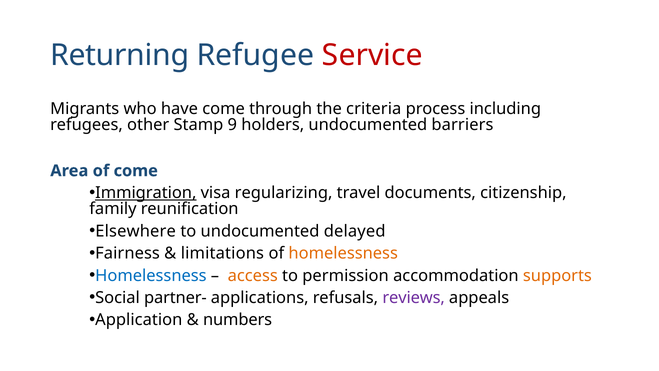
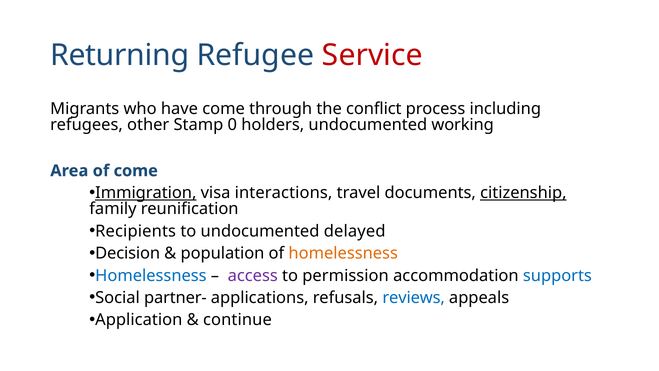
criteria: criteria -> conflict
9: 9 -> 0
barriers: barriers -> working
regularizing: regularizing -> interactions
citizenship underline: none -> present
Elsewhere: Elsewhere -> Recipients
Fairness: Fairness -> Decision
limitations: limitations -> population
access colour: orange -> purple
supports colour: orange -> blue
reviews colour: purple -> blue
numbers: numbers -> continue
